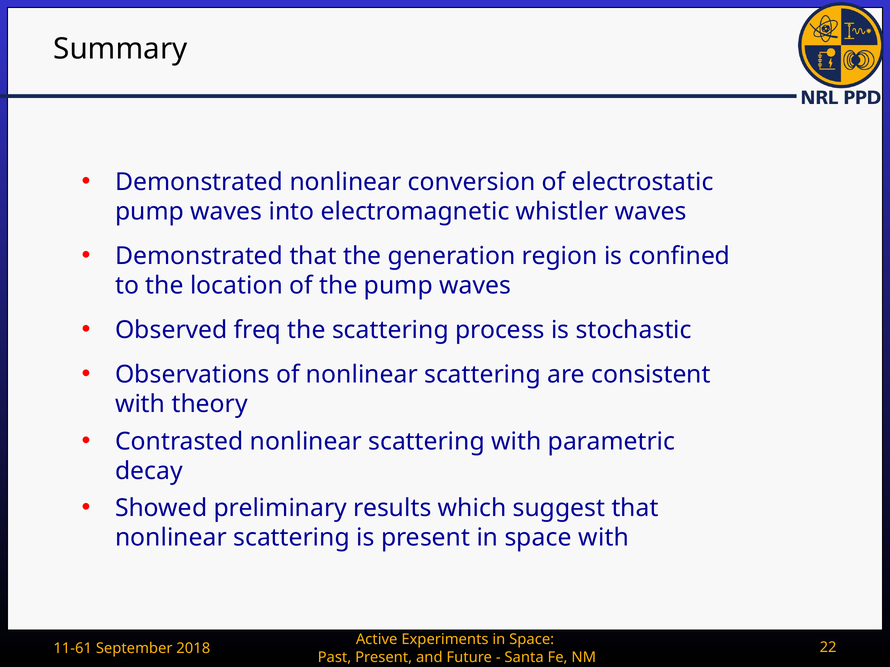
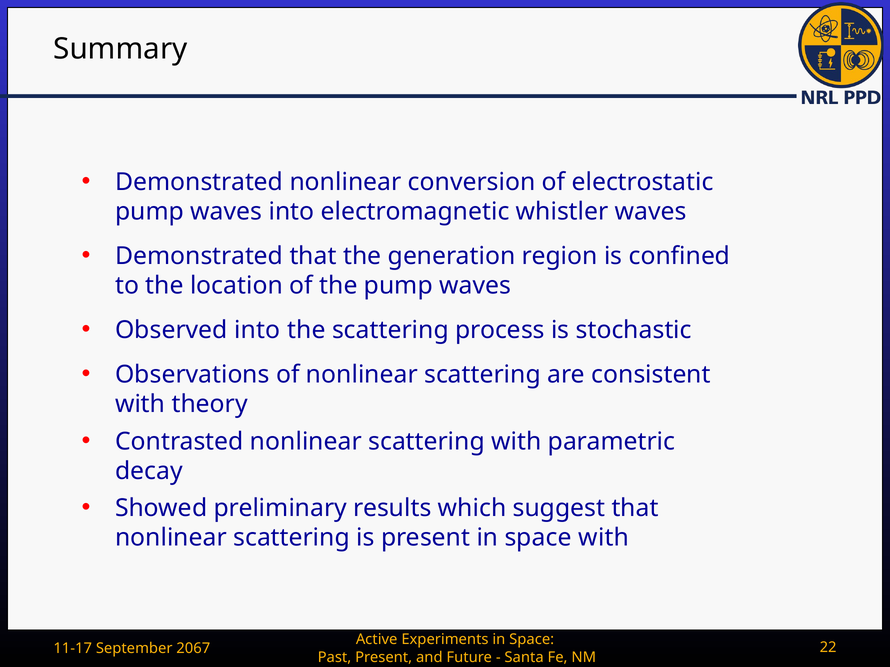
Observed freq: freq -> into
11-61: 11-61 -> 11-17
2018: 2018 -> 2067
